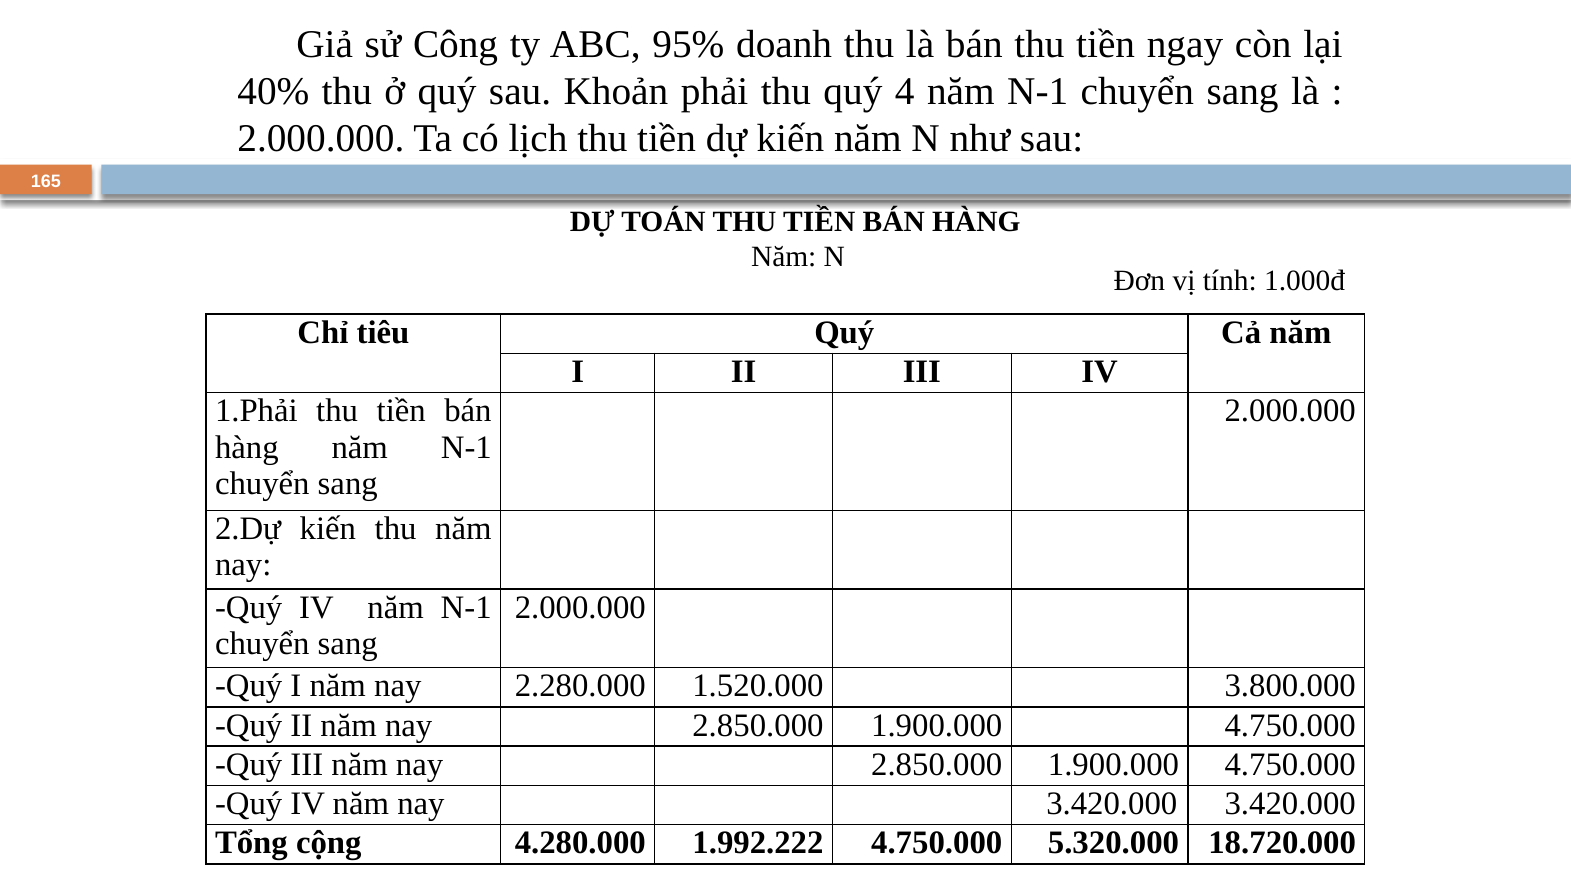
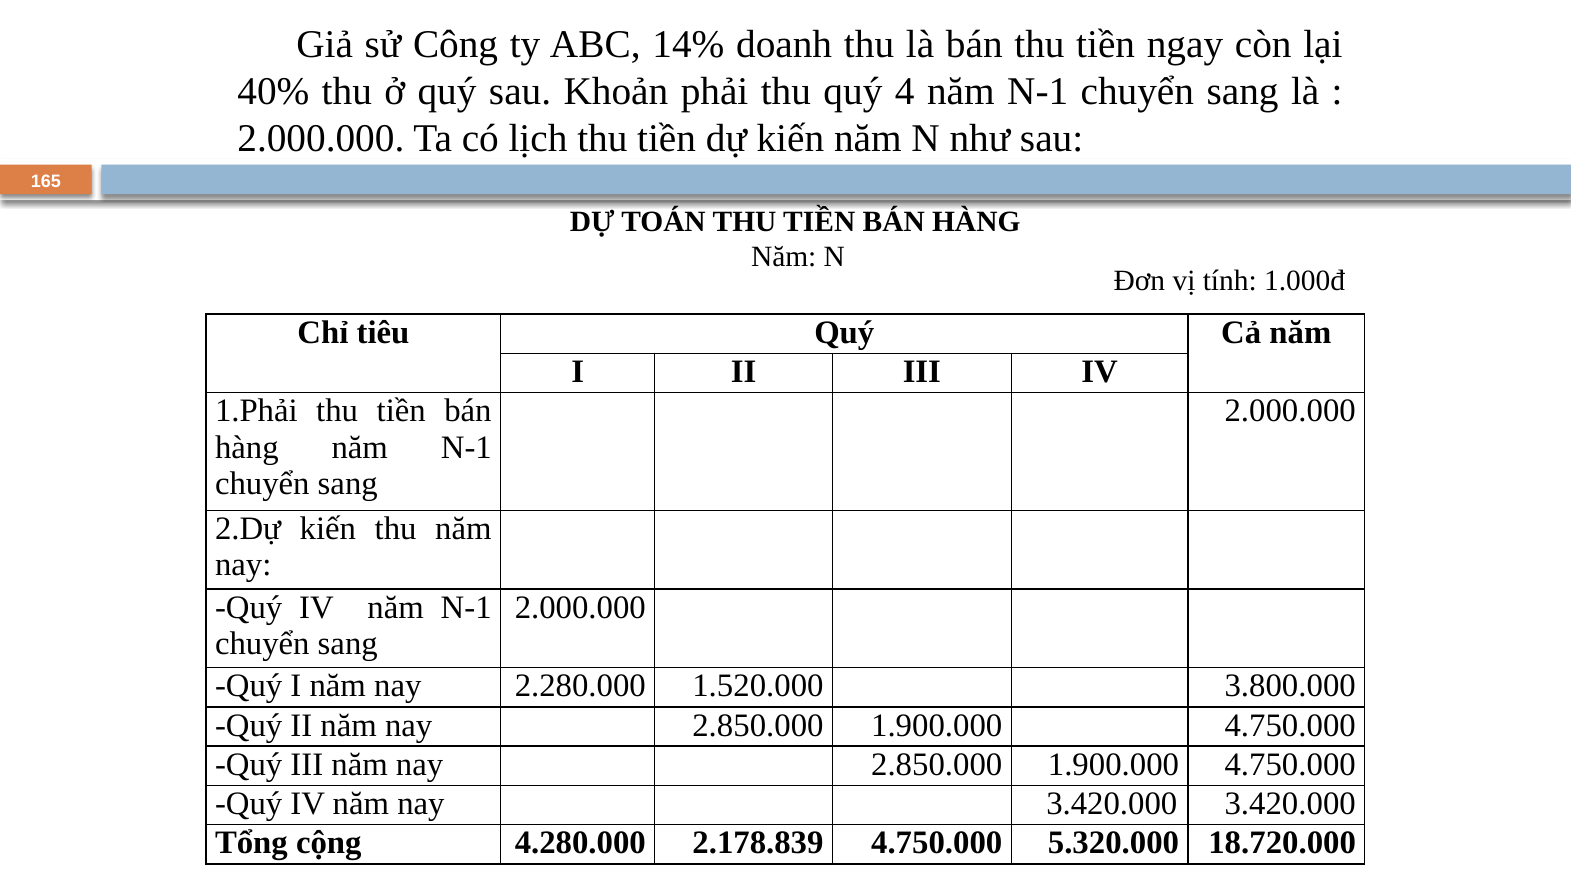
95%: 95% -> 14%
1.992.222: 1.992.222 -> 2.178.839
